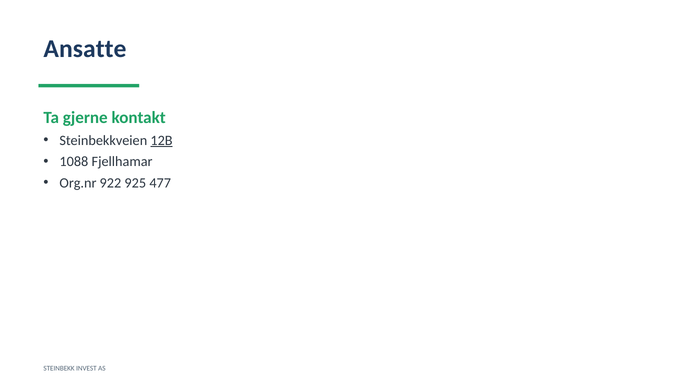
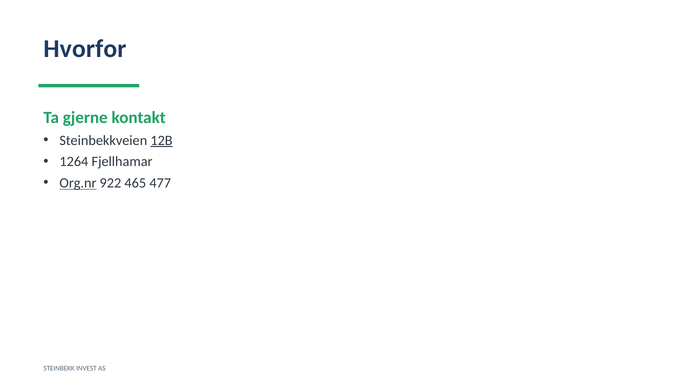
Ansatte: Ansatte -> Hvorfor
1088: 1088 -> 1264
Org.nr underline: none -> present
925: 925 -> 465
